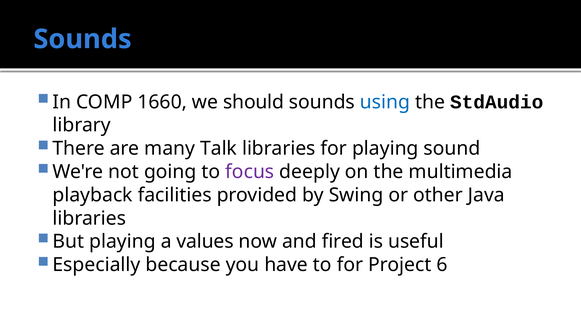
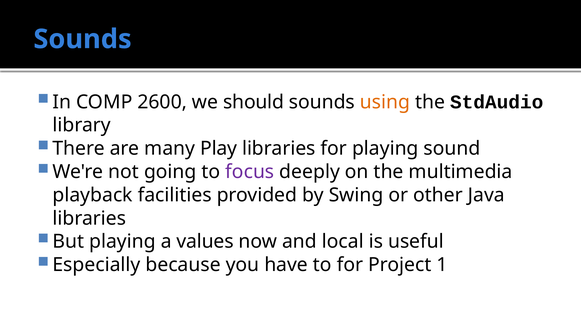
1660: 1660 -> 2600
using colour: blue -> orange
Talk: Talk -> Play
fired: fired -> local
6: 6 -> 1
